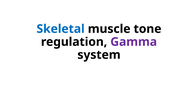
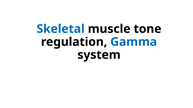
Gamma colour: purple -> blue
